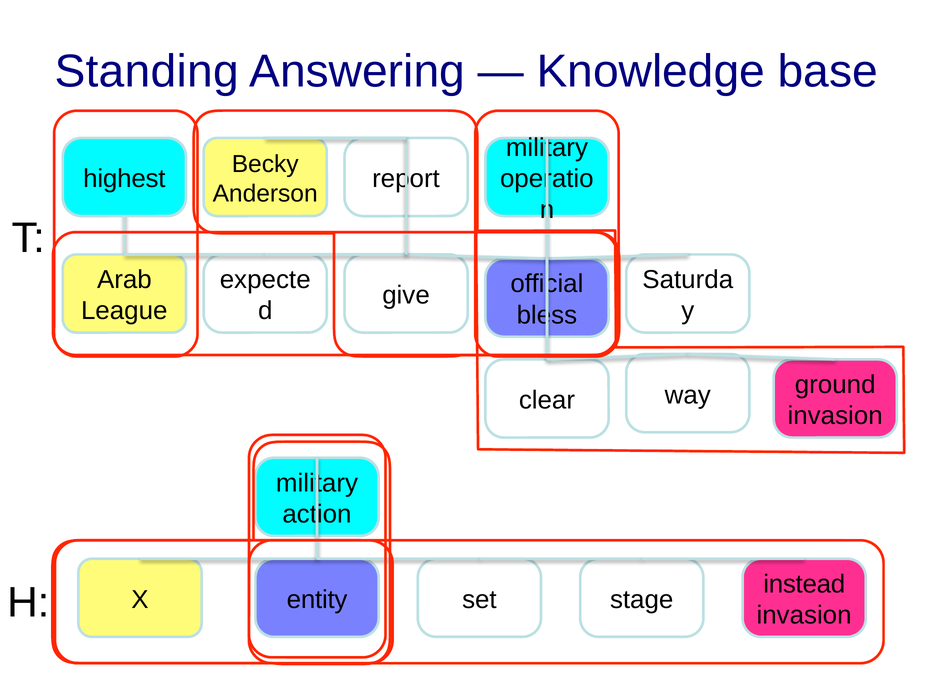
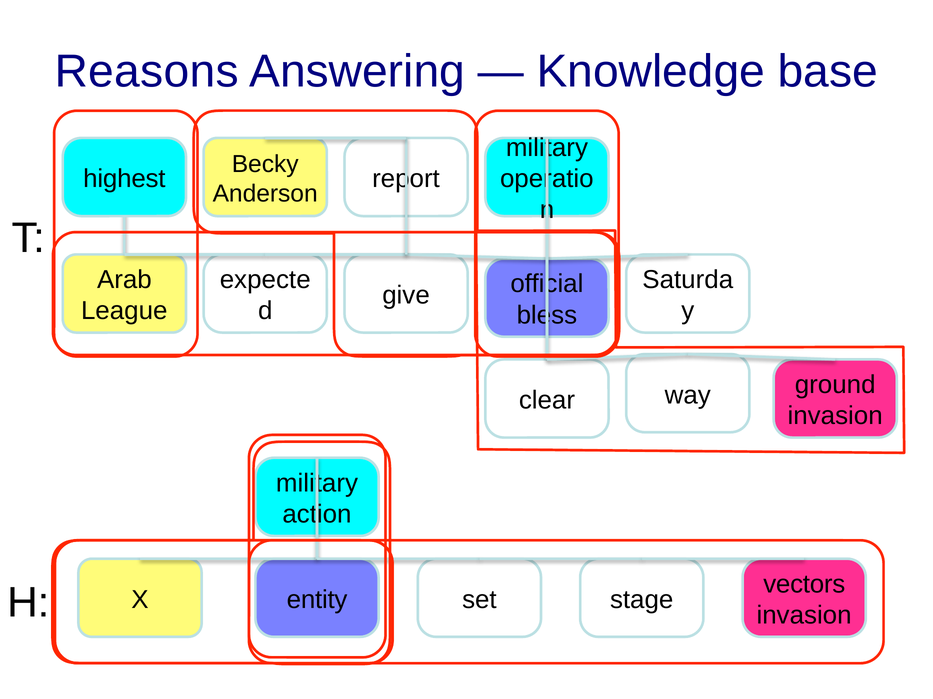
Standing: Standing -> Reasons
instead: instead -> vectors
